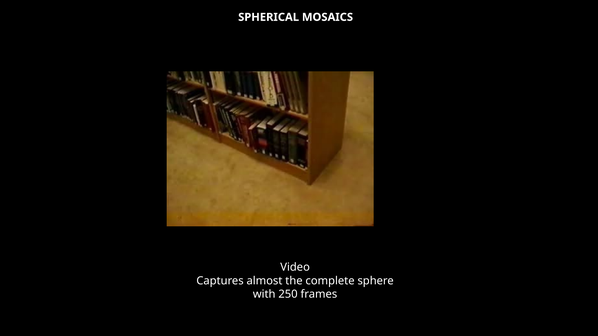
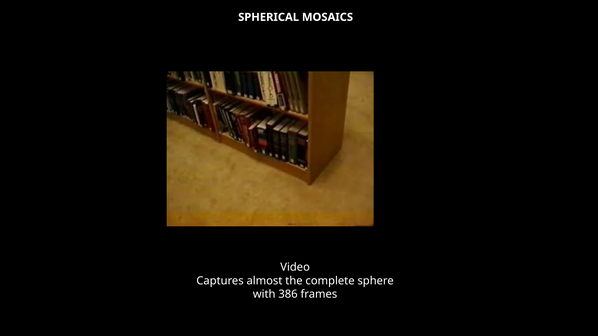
250: 250 -> 386
